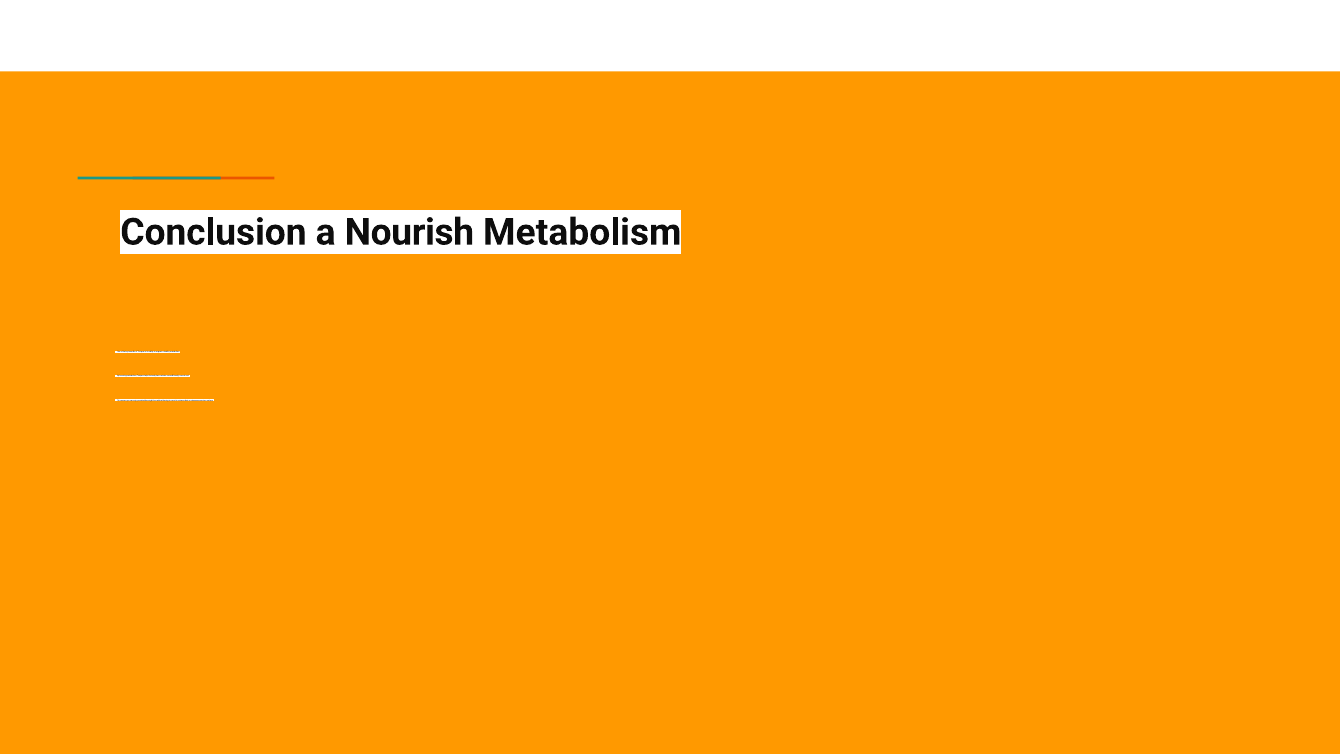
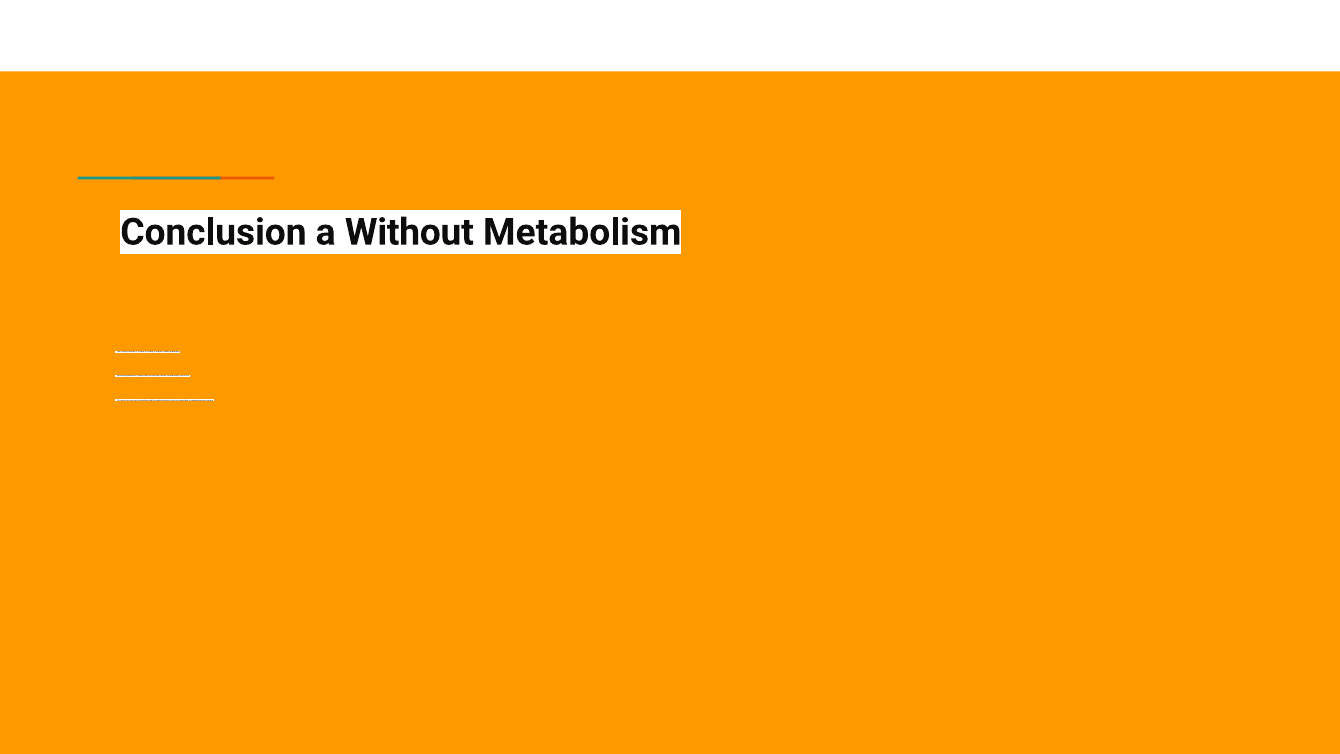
a Nourish: Nourish -> Without
